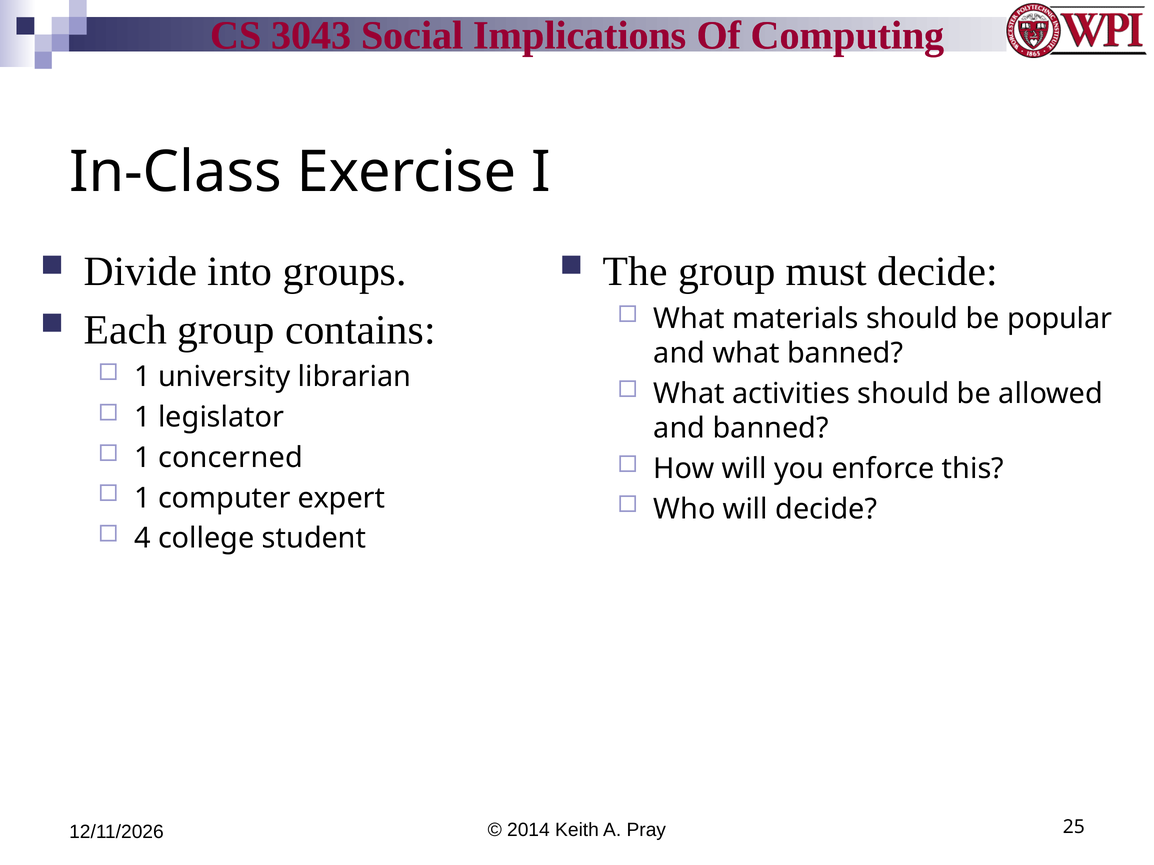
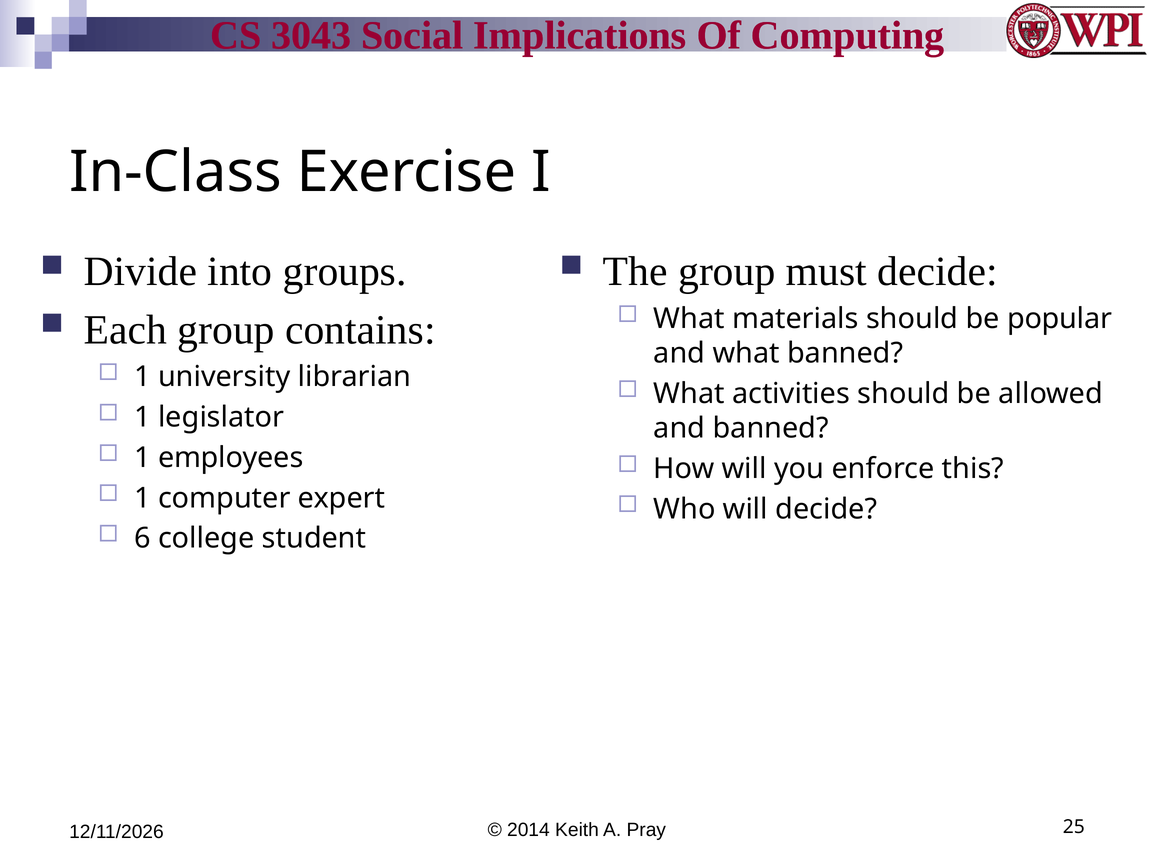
concerned: concerned -> employees
4: 4 -> 6
